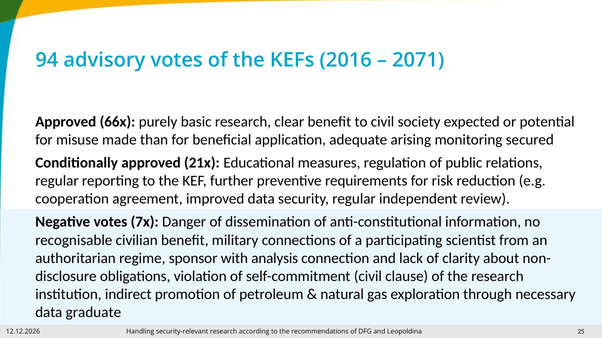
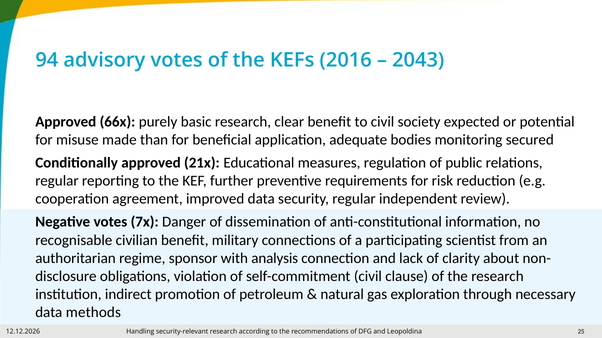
2071: 2071 -> 2043
arising: arising -> bodies
graduate: graduate -> methods
